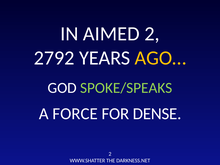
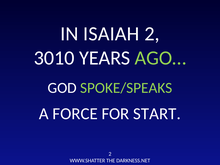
AIMED: AIMED -> ISAIAH
2792: 2792 -> 3010
AGO… colour: yellow -> light green
DENSE: DENSE -> START
